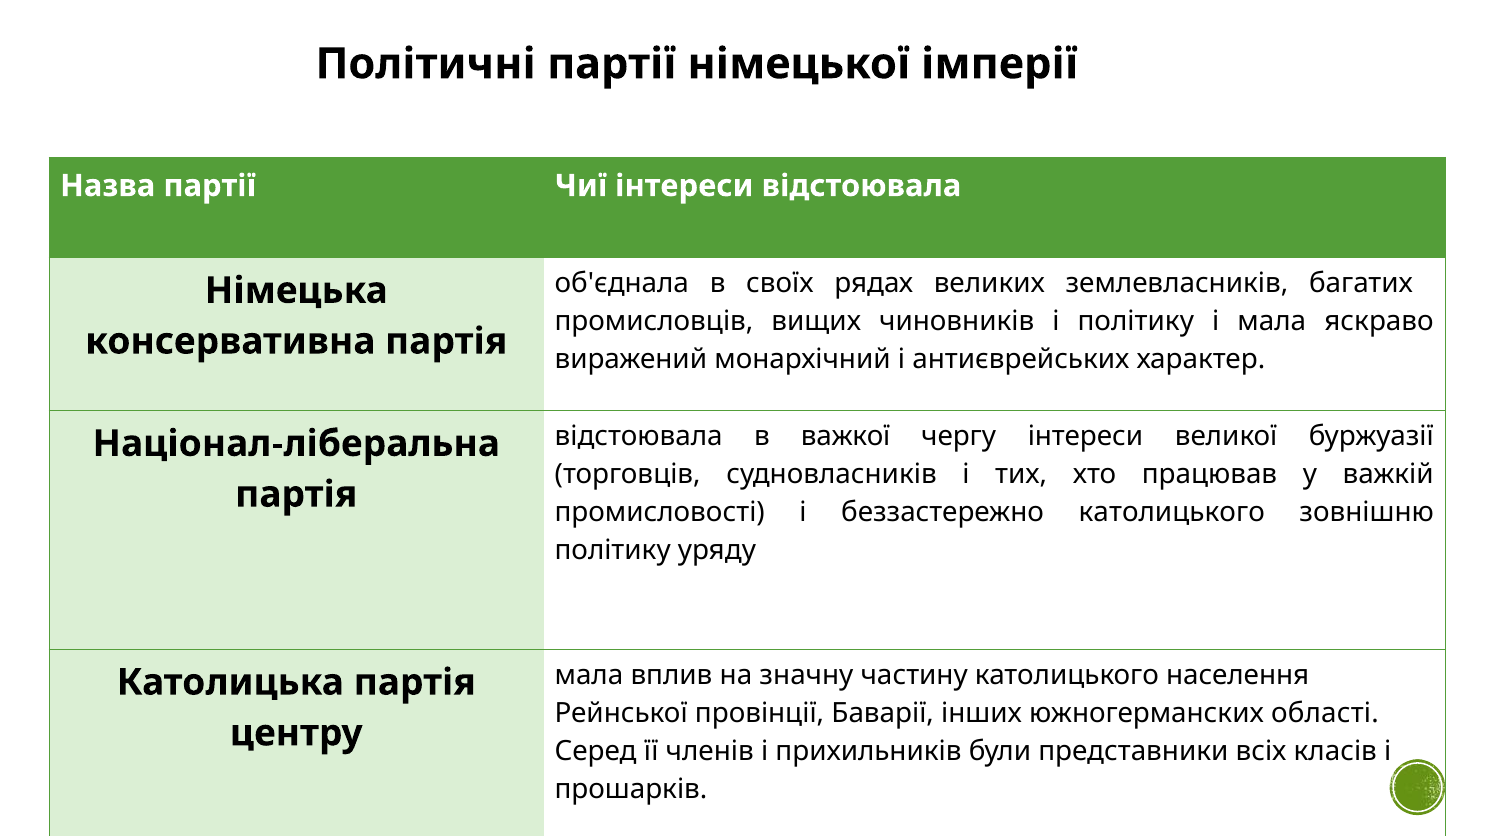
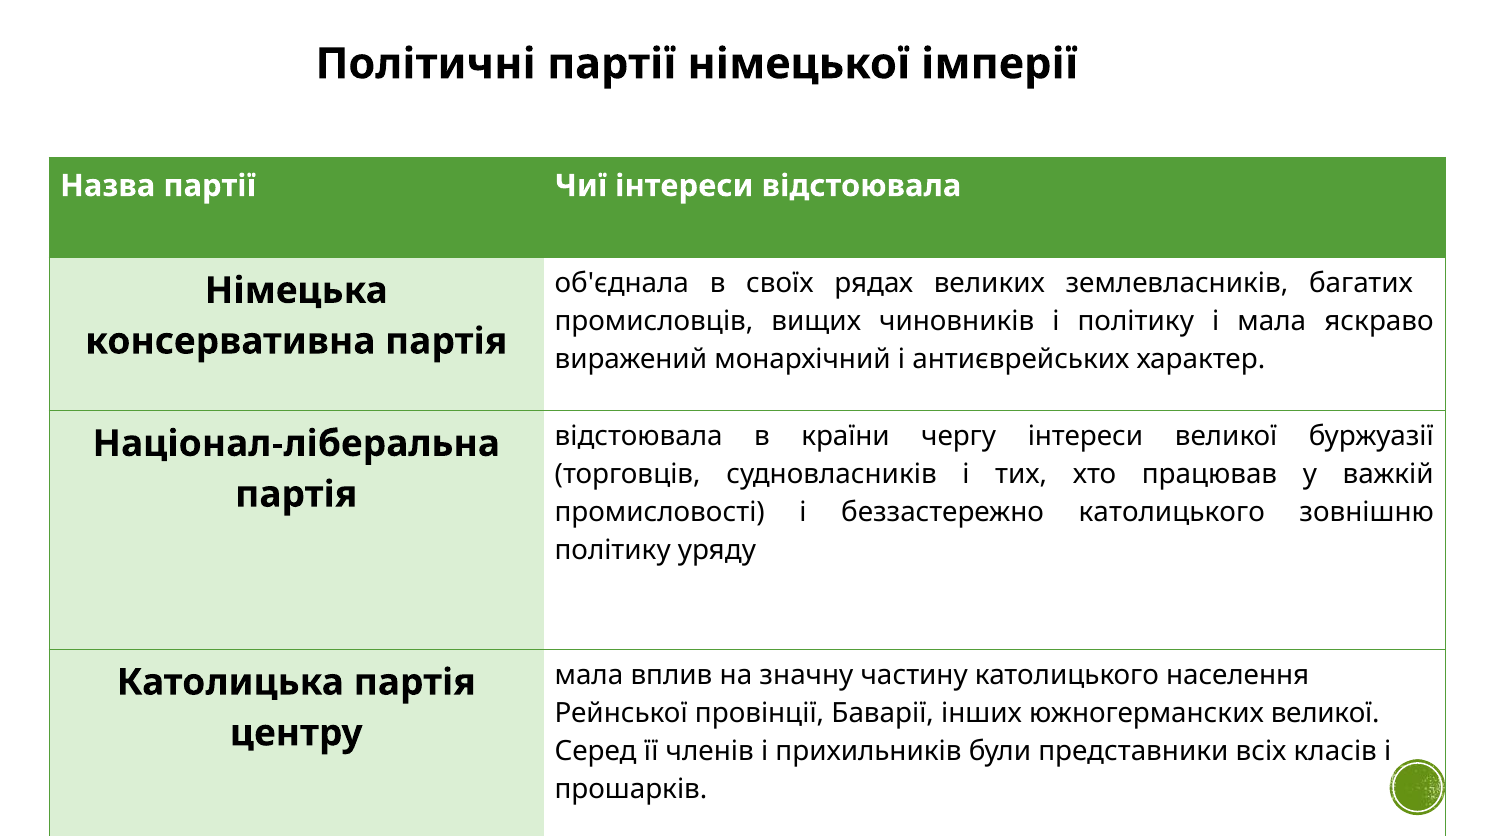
важкої: важкої -> країни
южногерманских області: області -> великої
